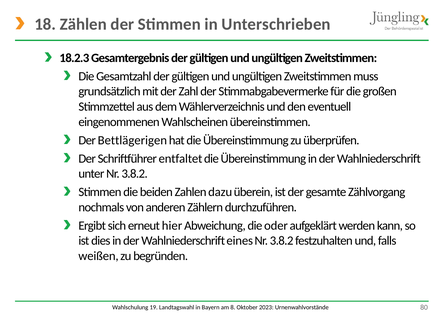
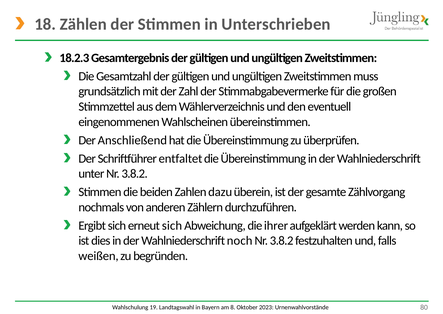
Bettlägerigen: Bettlägerigen -> Anschließend
erneut hier: hier -> sich
oder: oder -> ihrer
eines: eines -> noch
